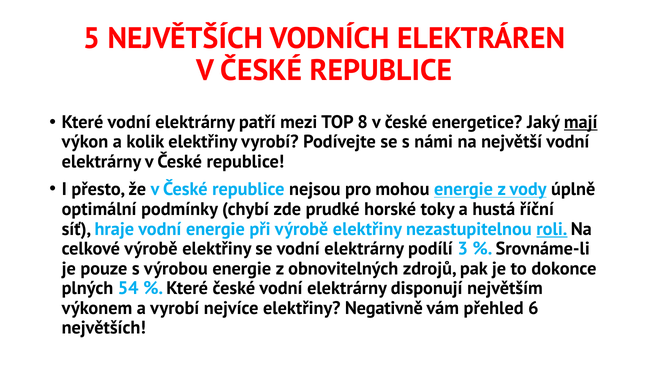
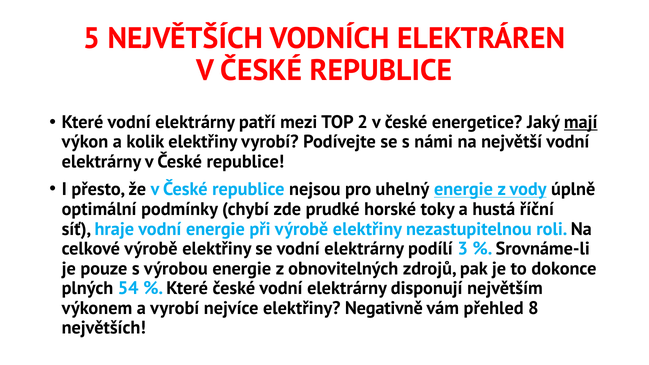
8: 8 -> 2
mohou: mohou -> uhelný
roli underline: present -> none
6: 6 -> 8
